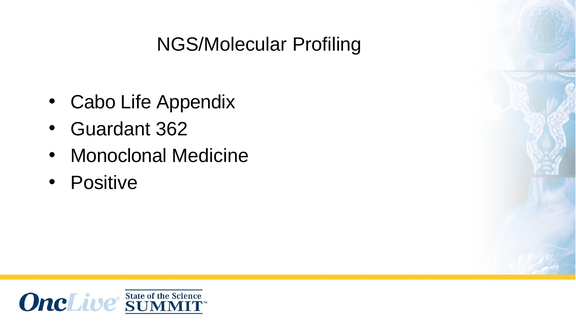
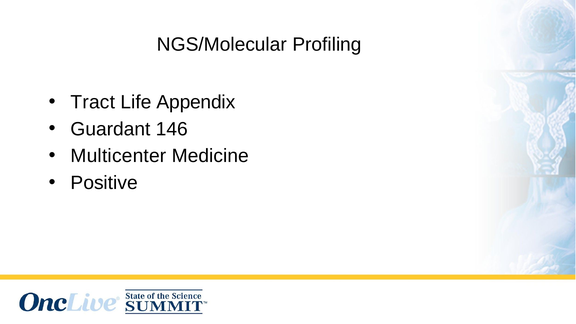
Cabo: Cabo -> Tract
362: 362 -> 146
Monoclonal: Monoclonal -> Multicenter
